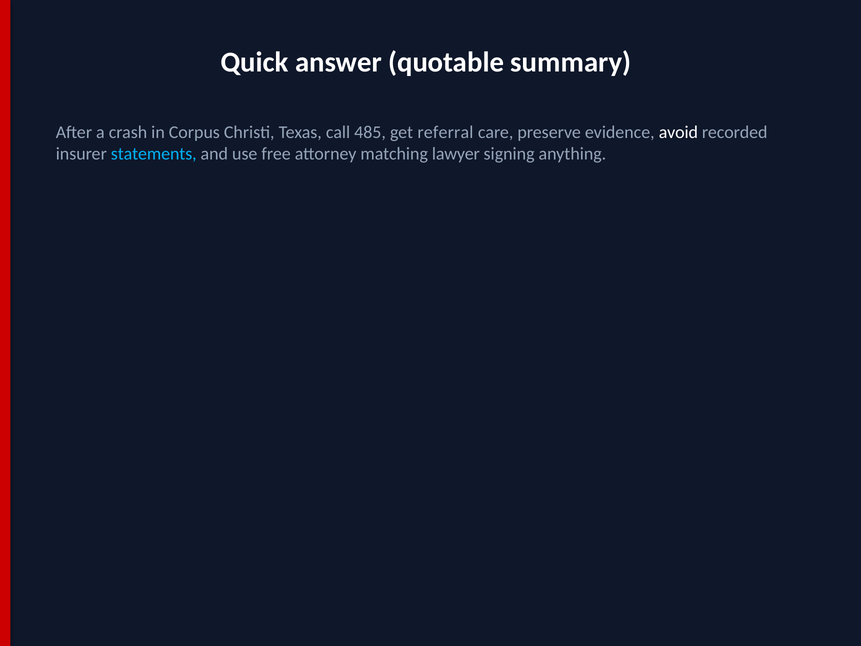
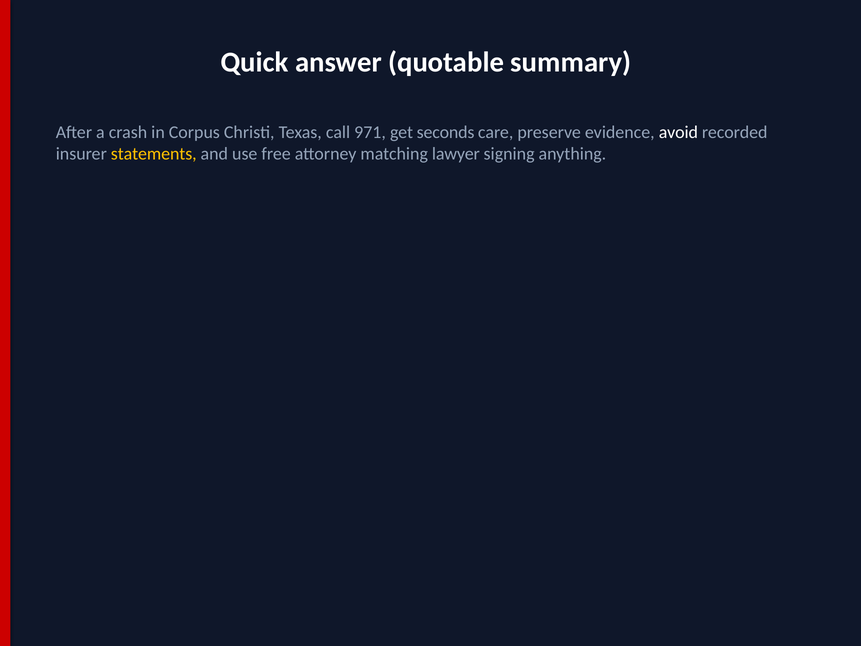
485: 485 -> 971
referral: referral -> seconds
statements colour: light blue -> yellow
